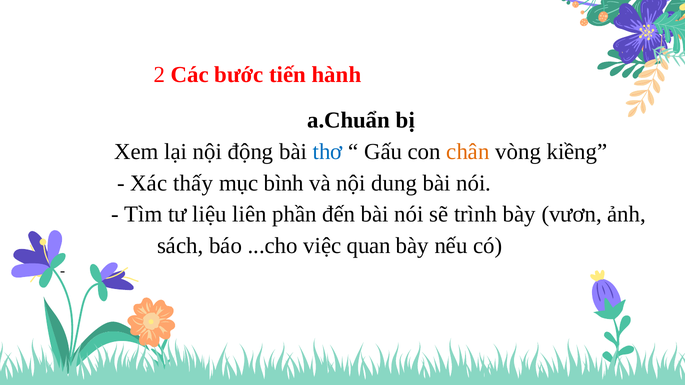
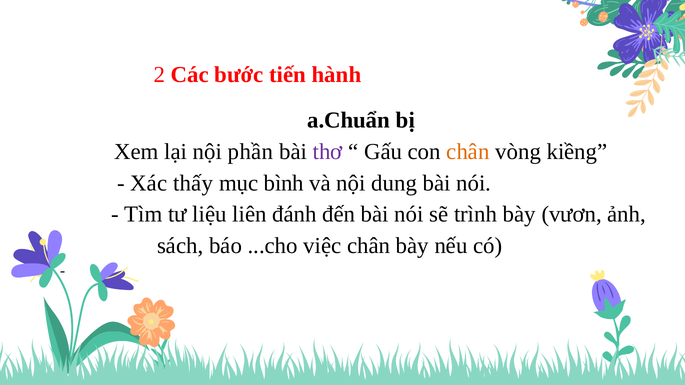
động: động -> phần
thơ colour: blue -> purple
phần: phần -> đánh
việc quan: quan -> chân
